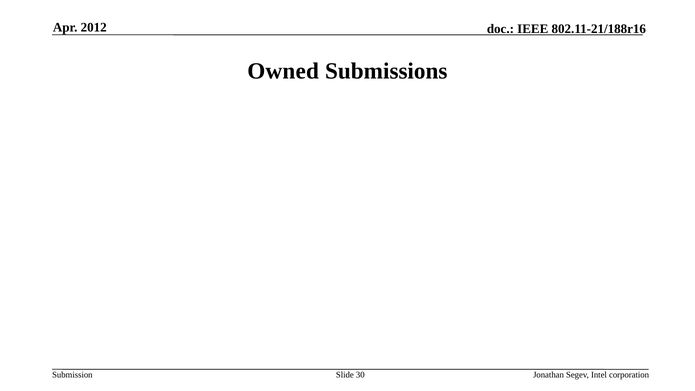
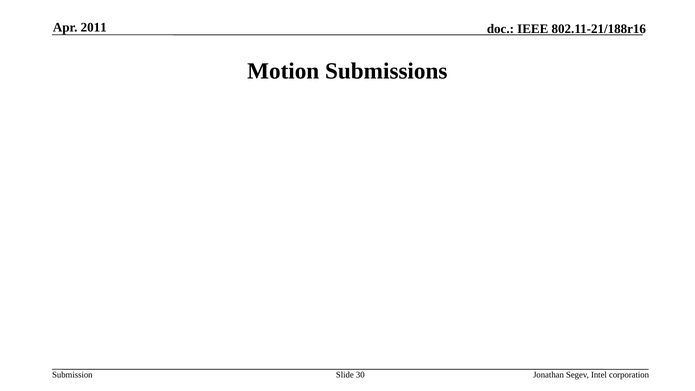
2012: 2012 -> 2011
Owned: Owned -> Motion
